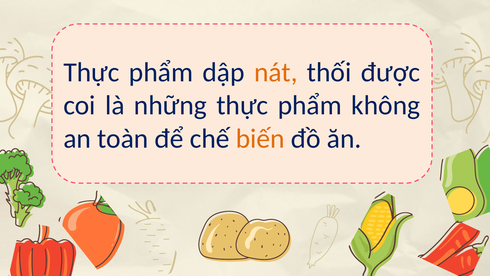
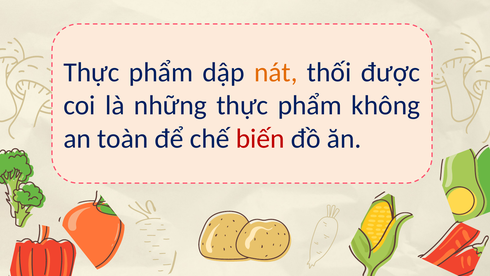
biến colour: orange -> red
